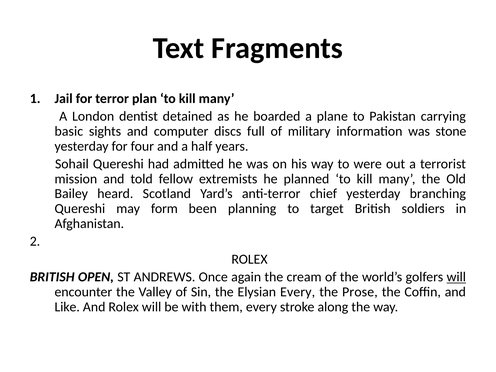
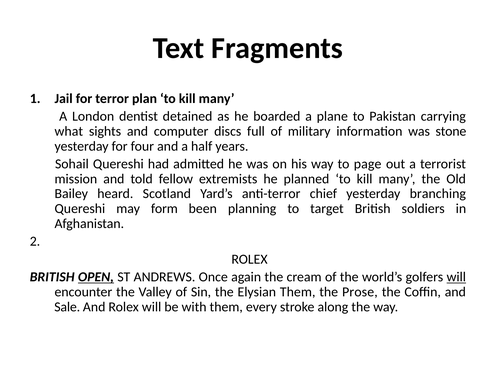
basic: basic -> what
were: were -> page
OPEN underline: none -> present
Elysian Every: Every -> Them
Like: Like -> Sale
